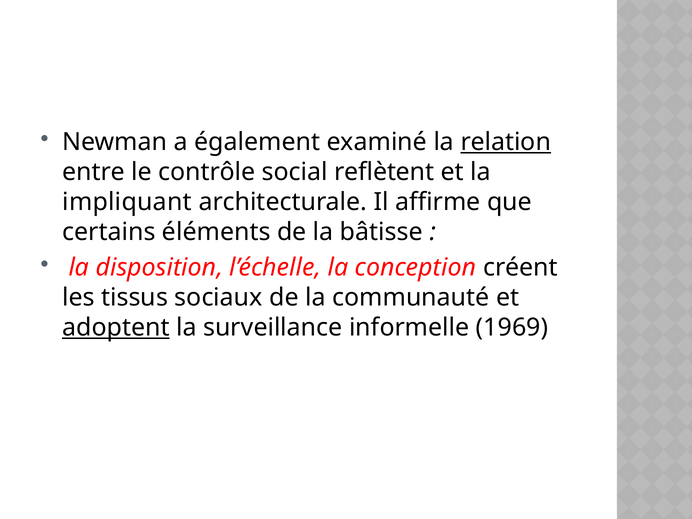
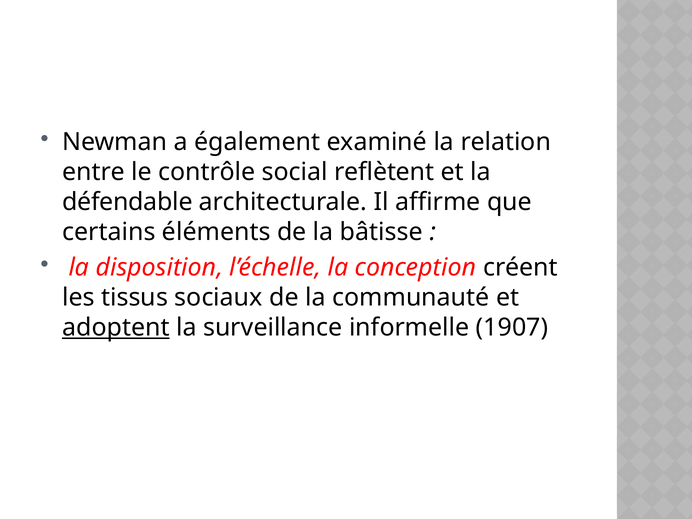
relation underline: present -> none
impliquant: impliquant -> défendable
1969: 1969 -> 1907
